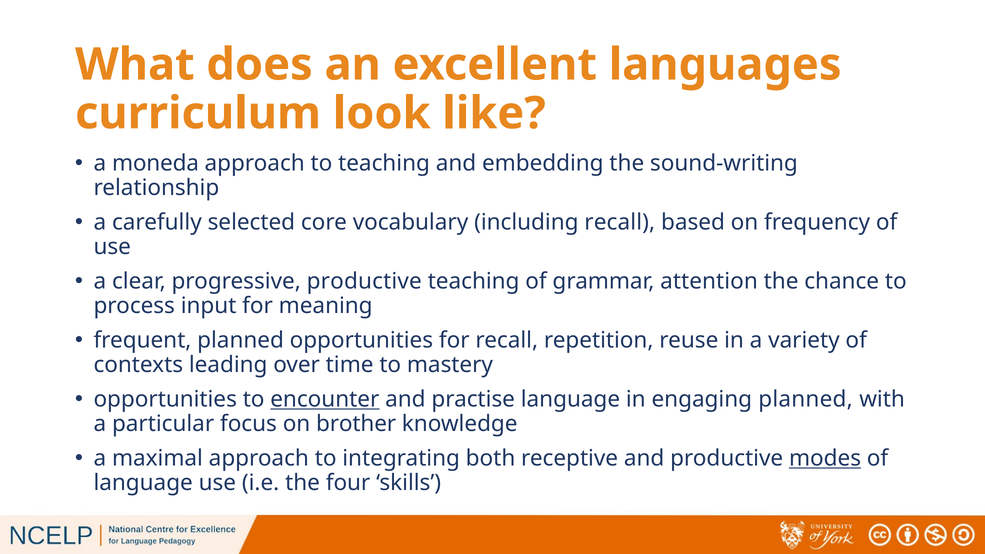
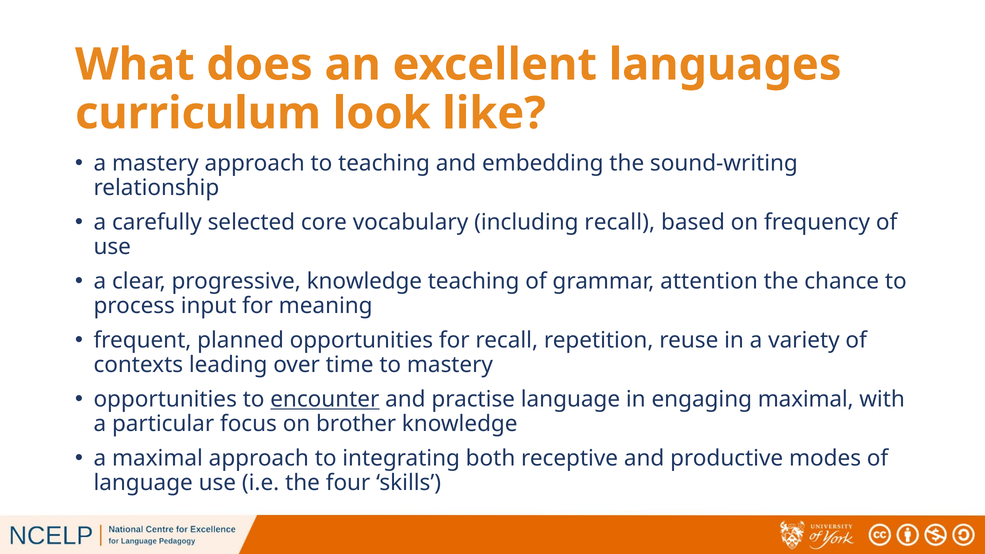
a moneda: moneda -> mastery
progressive productive: productive -> knowledge
engaging planned: planned -> maximal
modes underline: present -> none
